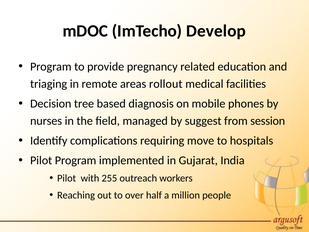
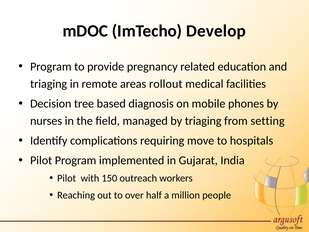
by suggest: suggest -> triaging
session: session -> setting
255: 255 -> 150
